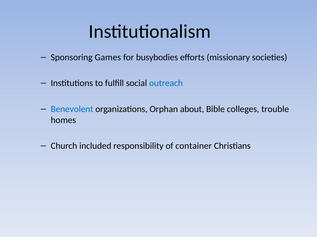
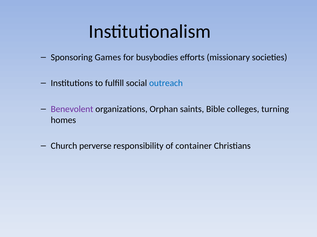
Benevolent colour: blue -> purple
about: about -> saints
trouble: trouble -> turning
included: included -> perverse
